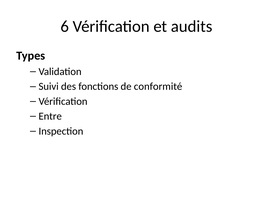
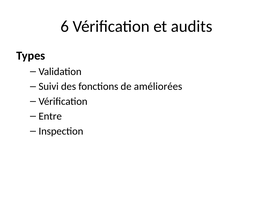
conformité: conformité -> améliorées
